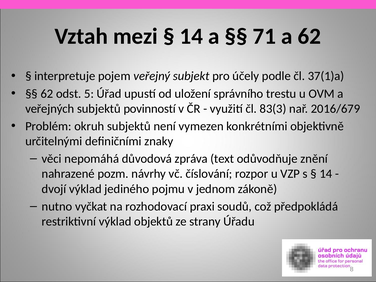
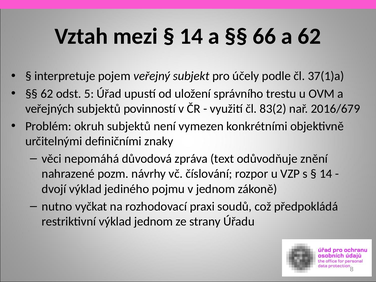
71: 71 -> 66
83(3: 83(3 -> 83(2
výklad objektů: objektů -> jednom
